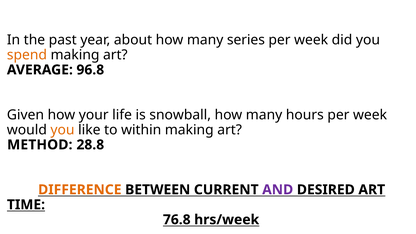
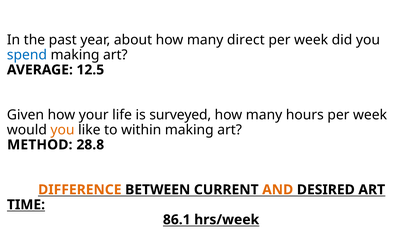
series: series -> direct
spend colour: orange -> blue
96.8: 96.8 -> 12.5
snowball: snowball -> surveyed
AND colour: purple -> orange
76.8: 76.8 -> 86.1
